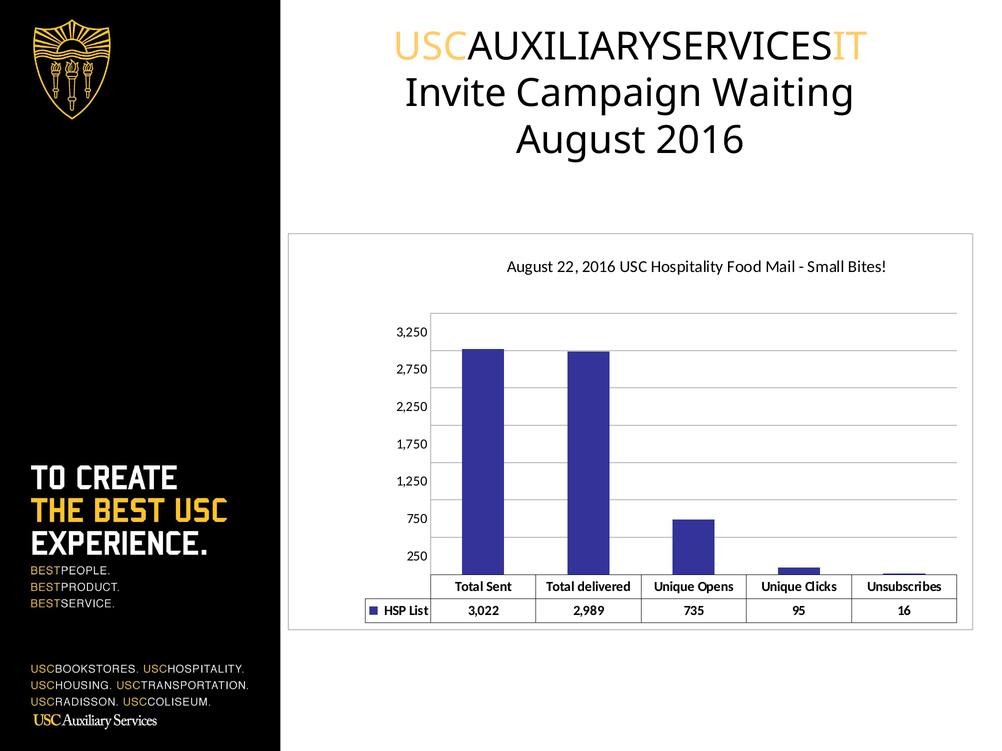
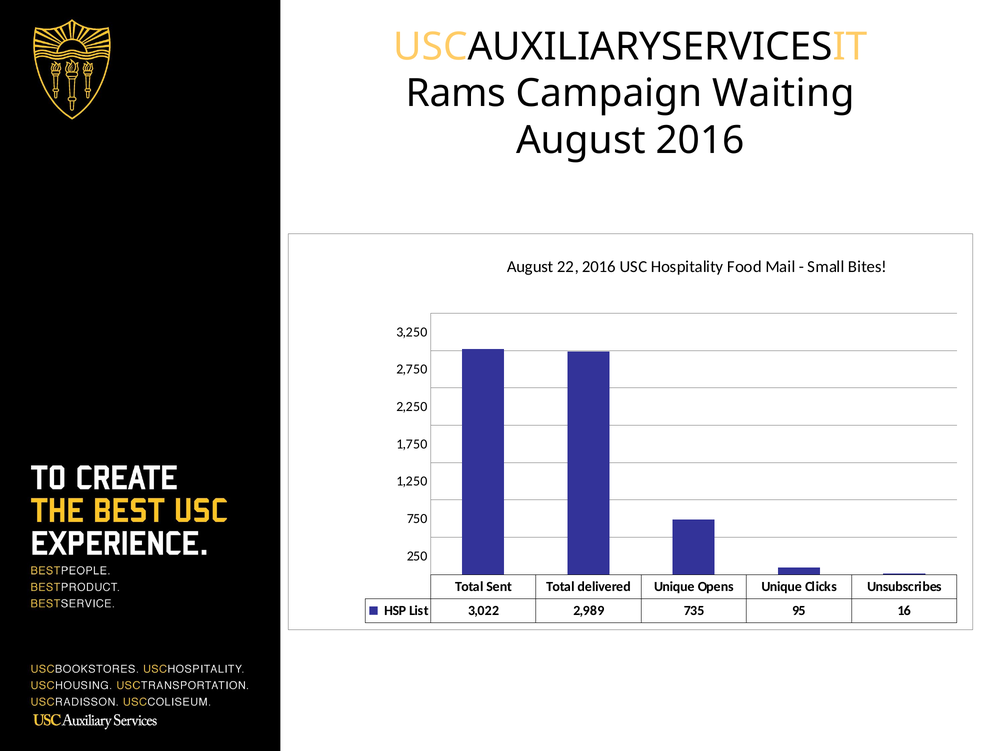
Invite: Invite -> Rams
